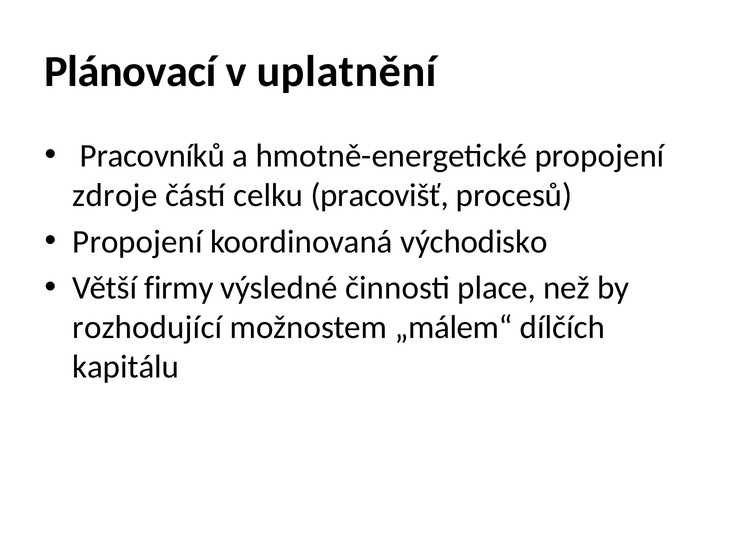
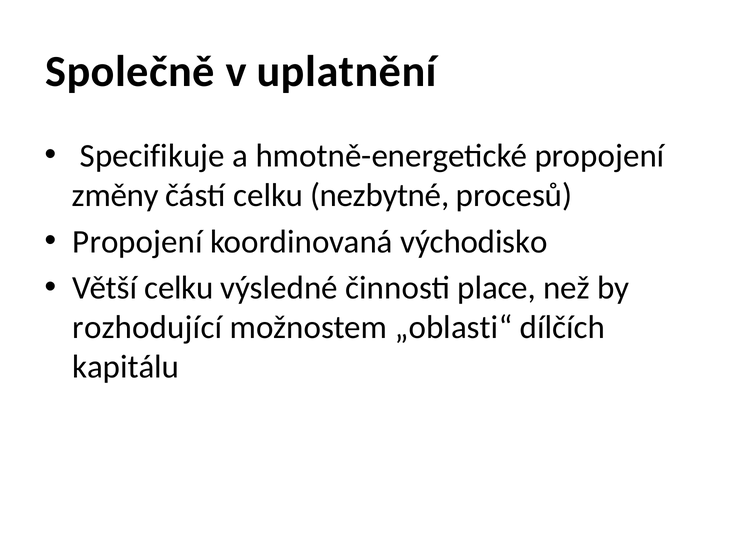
Plánovací: Plánovací -> Společně
Pracovníků: Pracovníků -> Specifikuje
zdroje: zdroje -> změny
pracovišť: pracovišť -> nezbytné
Větší firmy: firmy -> celku
„málem“: „málem“ -> „oblasti“
